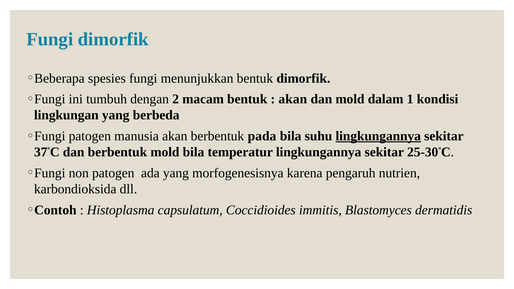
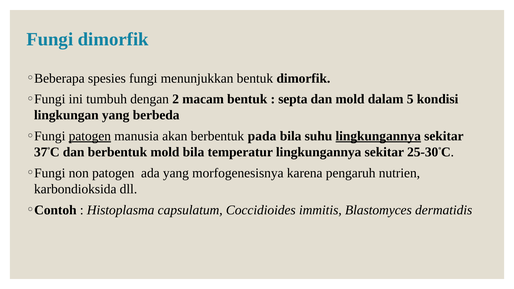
akan at (293, 99): akan -> septa
1: 1 -> 5
patogen at (90, 136) underline: none -> present
